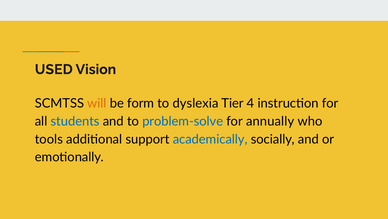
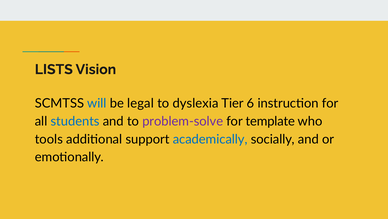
USED: USED -> LISTS
will colour: orange -> blue
form: form -> legal
4: 4 -> 6
problem-solve colour: blue -> purple
annually: annually -> template
